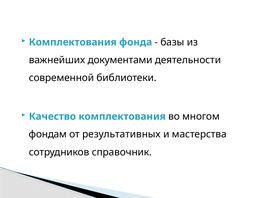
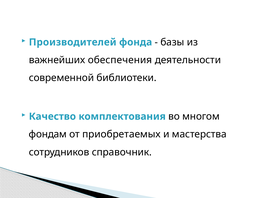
Комплектования at (73, 42): Комплектования -> Производителей
документами: документами -> обеспечения
результативных: результативных -> приобретаемых
